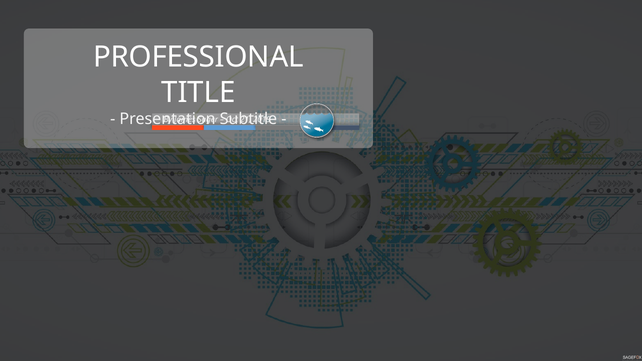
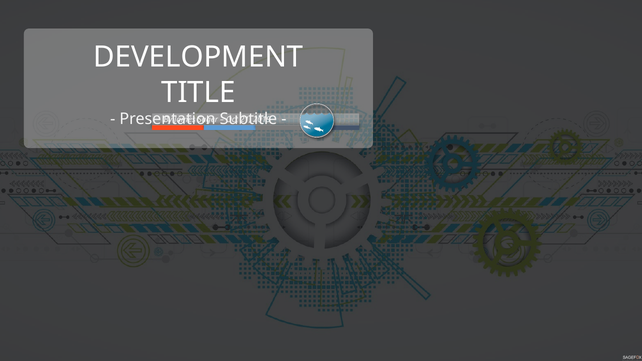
PROFESSIONAL: PROFESSIONAL -> DEVELOPMENT
